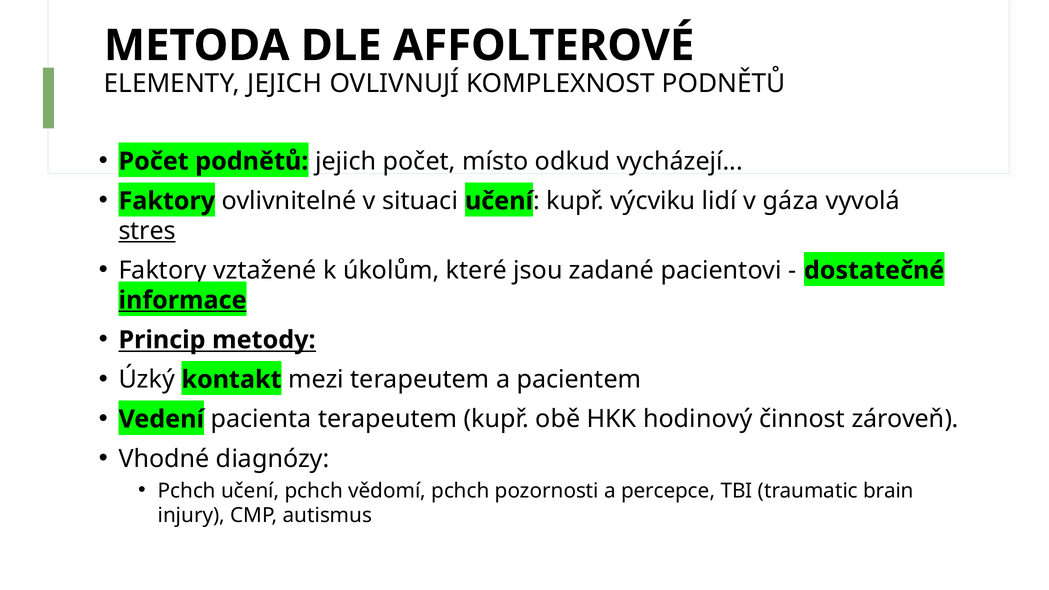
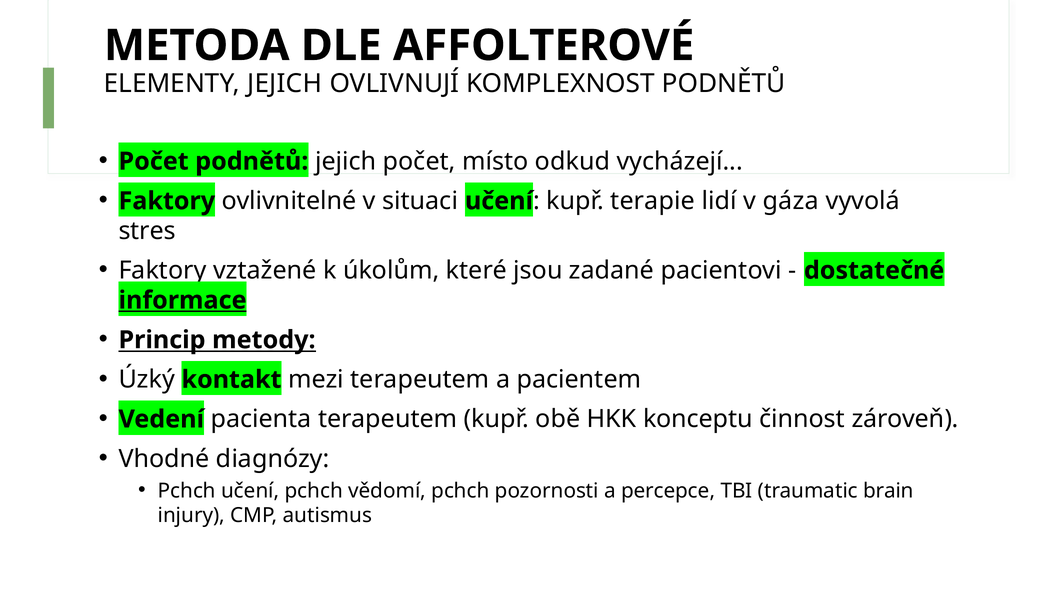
výcviku: výcviku -> terapie
stres underline: present -> none
hodinový: hodinový -> konceptu
